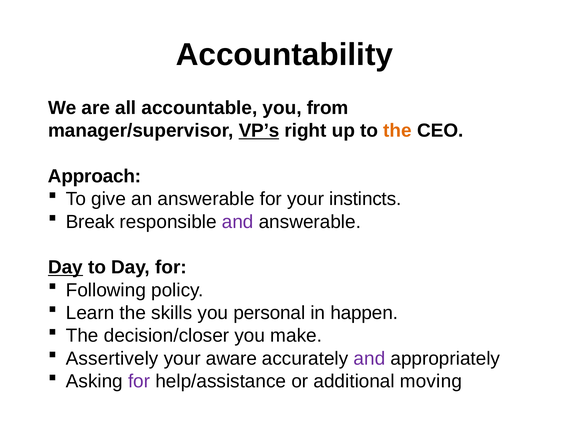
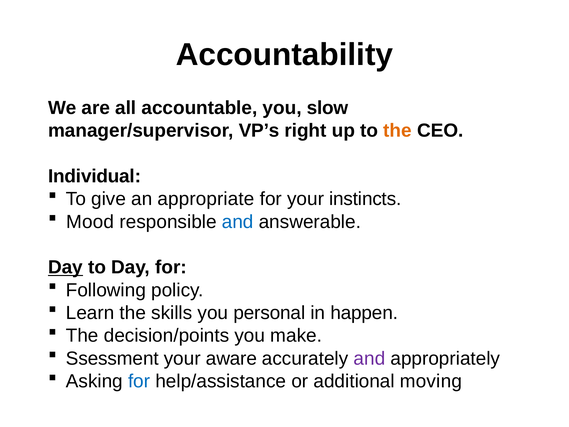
from: from -> slow
VP’s underline: present -> none
Approach: Approach -> Individual
an answerable: answerable -> appropriate
Break: Break -> Mood
and at (238, 222) colour: purple -> blue
decision/closer: decision/closer -> decision/points
Assertively: Assertively -> Ssessment
for at (139, 381) colour: purple -> blue
